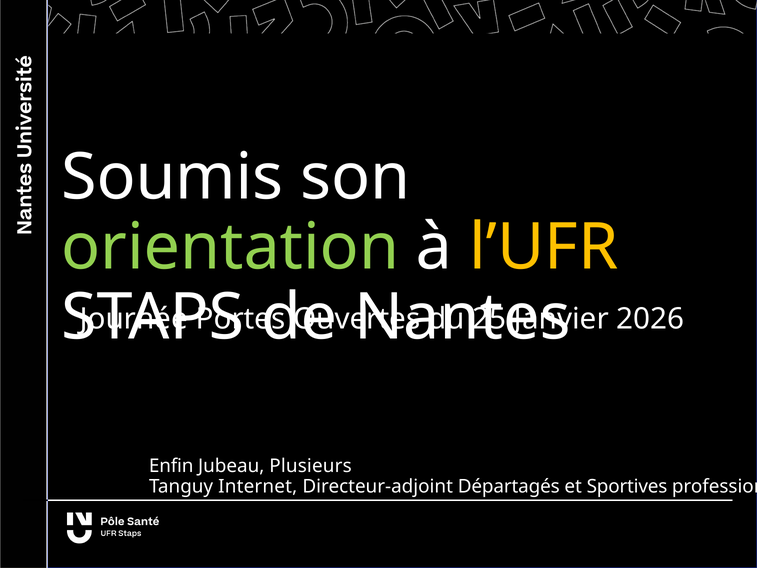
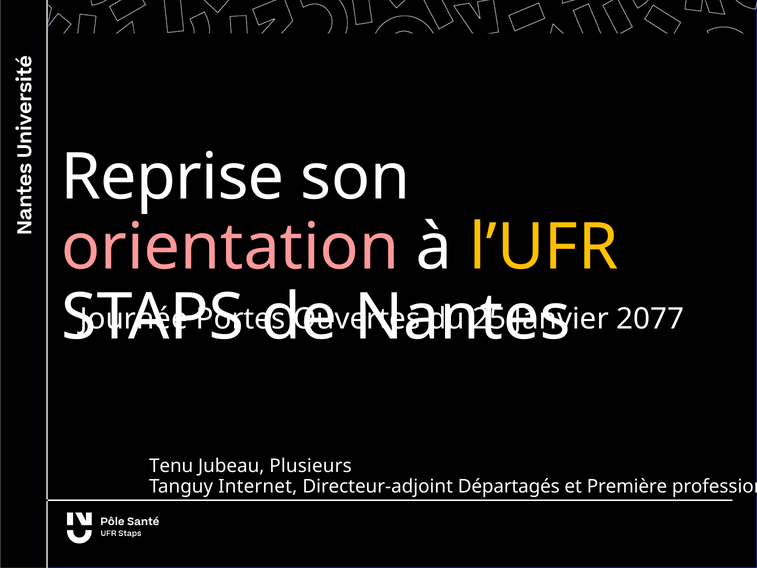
Soumis: Soumis -> Reprise
orientation colour: light green -> pink
2026: 2026 -> 2077
Enfin: Enfin -> Tenu
Sportives: Sportives -> Première
